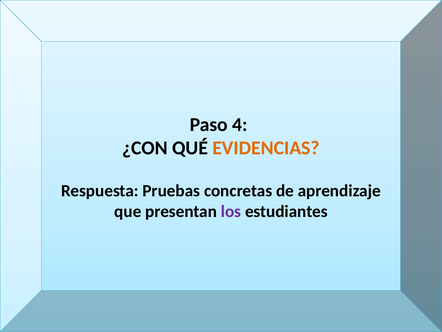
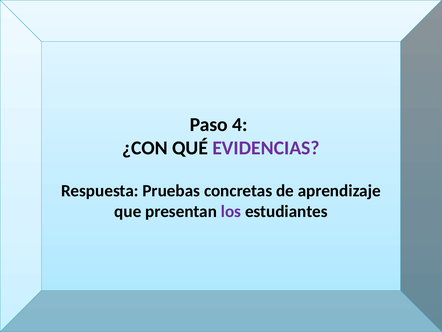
EVIDENCIAS colour: orange -> purple
